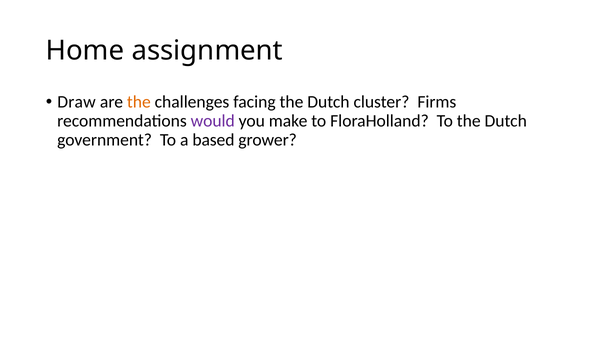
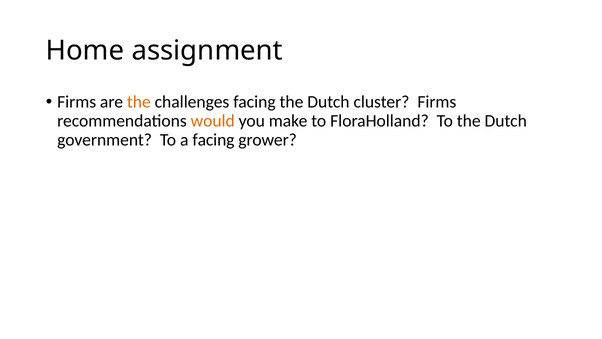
Draw at (77, 102): Draw -> Firms
would colour: purple -> orange
a based: based -> facing
